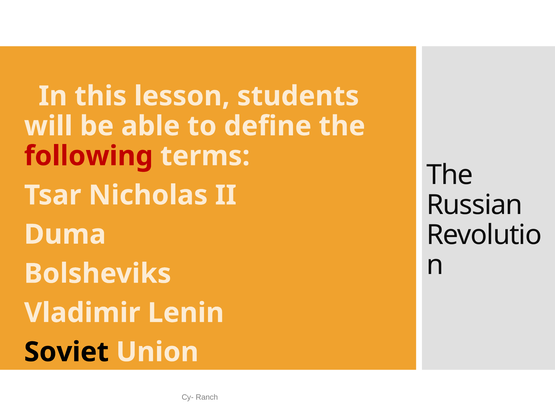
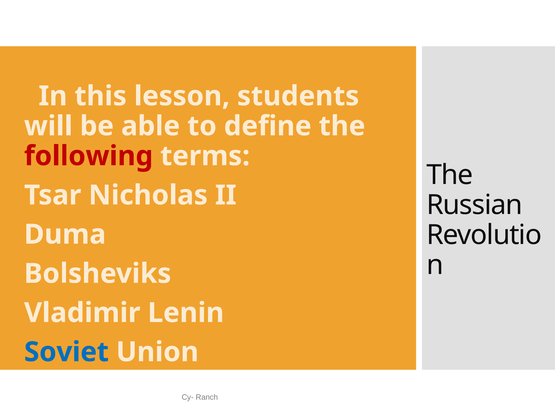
Soviet colour: black -> blue
